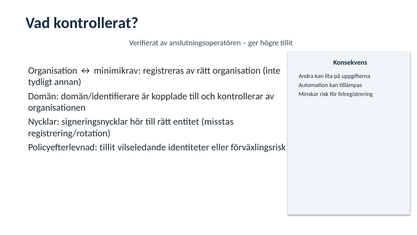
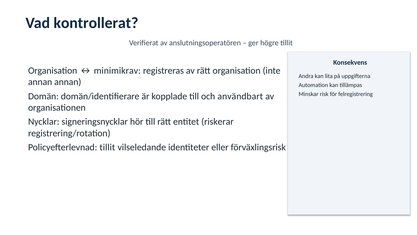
tydligt at (40, 82): tydligt -> annan
kontrollerar: kontrollerar -> användbart
misstas: misstas -> riskerar
